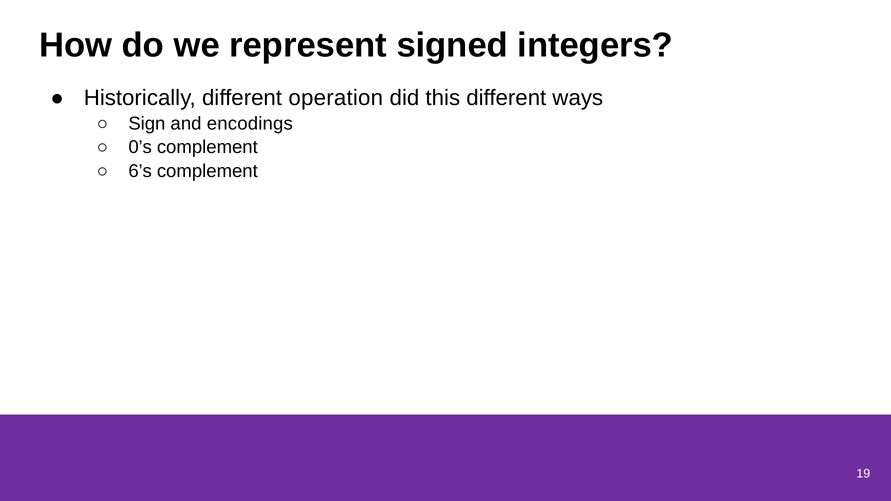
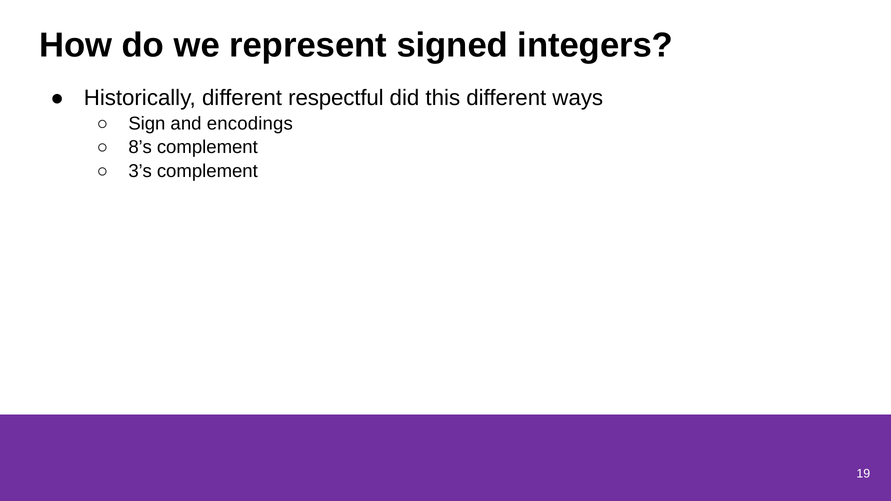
operation: operation -> respectful
0’s: 0’s -> 8’s
6’s: 6’s -> 3’s
